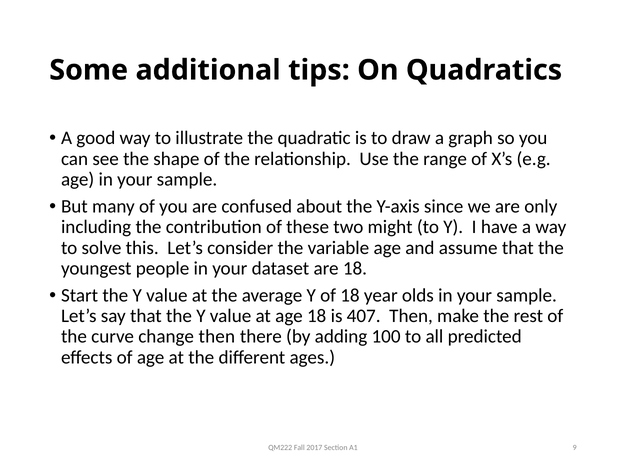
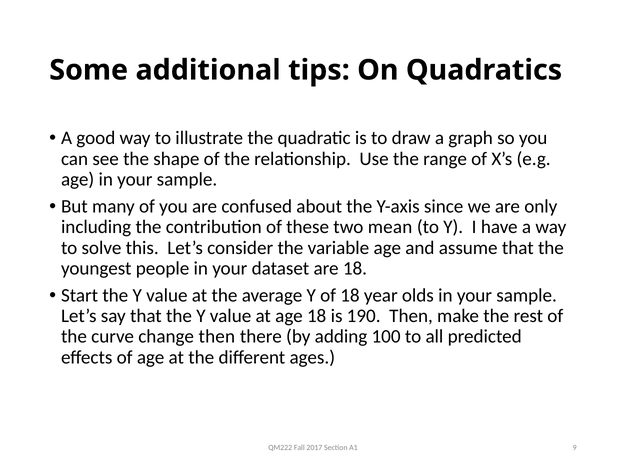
might: might -> mean
407: 407 -> 190
